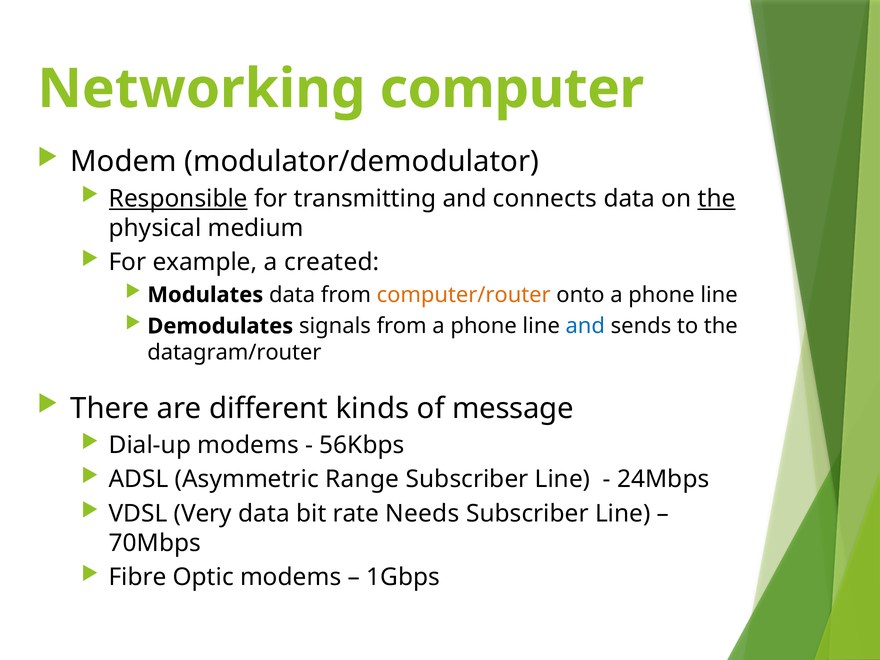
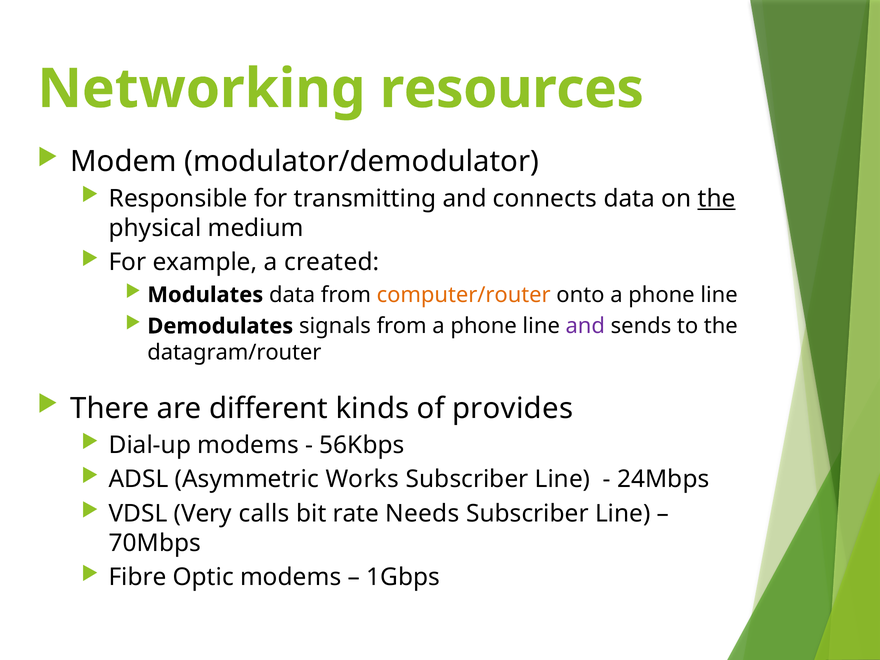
computer: computer -> resources
Responsible underline: present -> none
and at (585, 326) colour: blue -> purple
message: message -> provides
Range: Range -> Works
Very data: data -> calls
